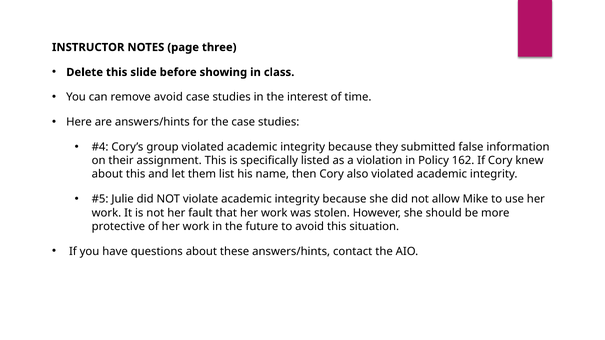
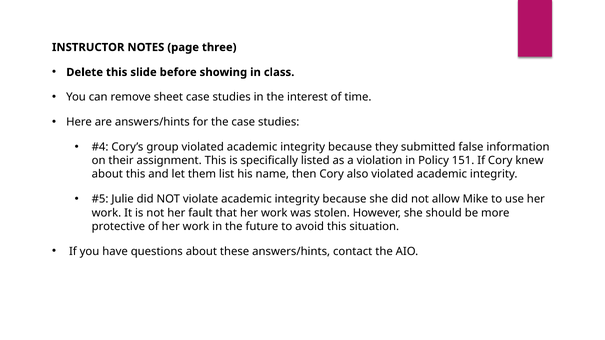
remove avoid: avoid -> sheet
162: 162 -> 151
